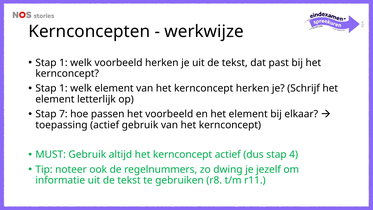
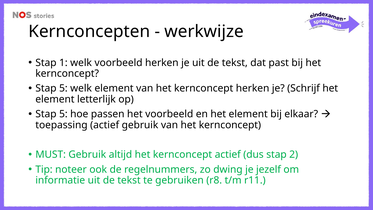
1 at (63, 88): 1 -> 5
7 at (63, 114): 7 -> 5
4: 4 -> 2
